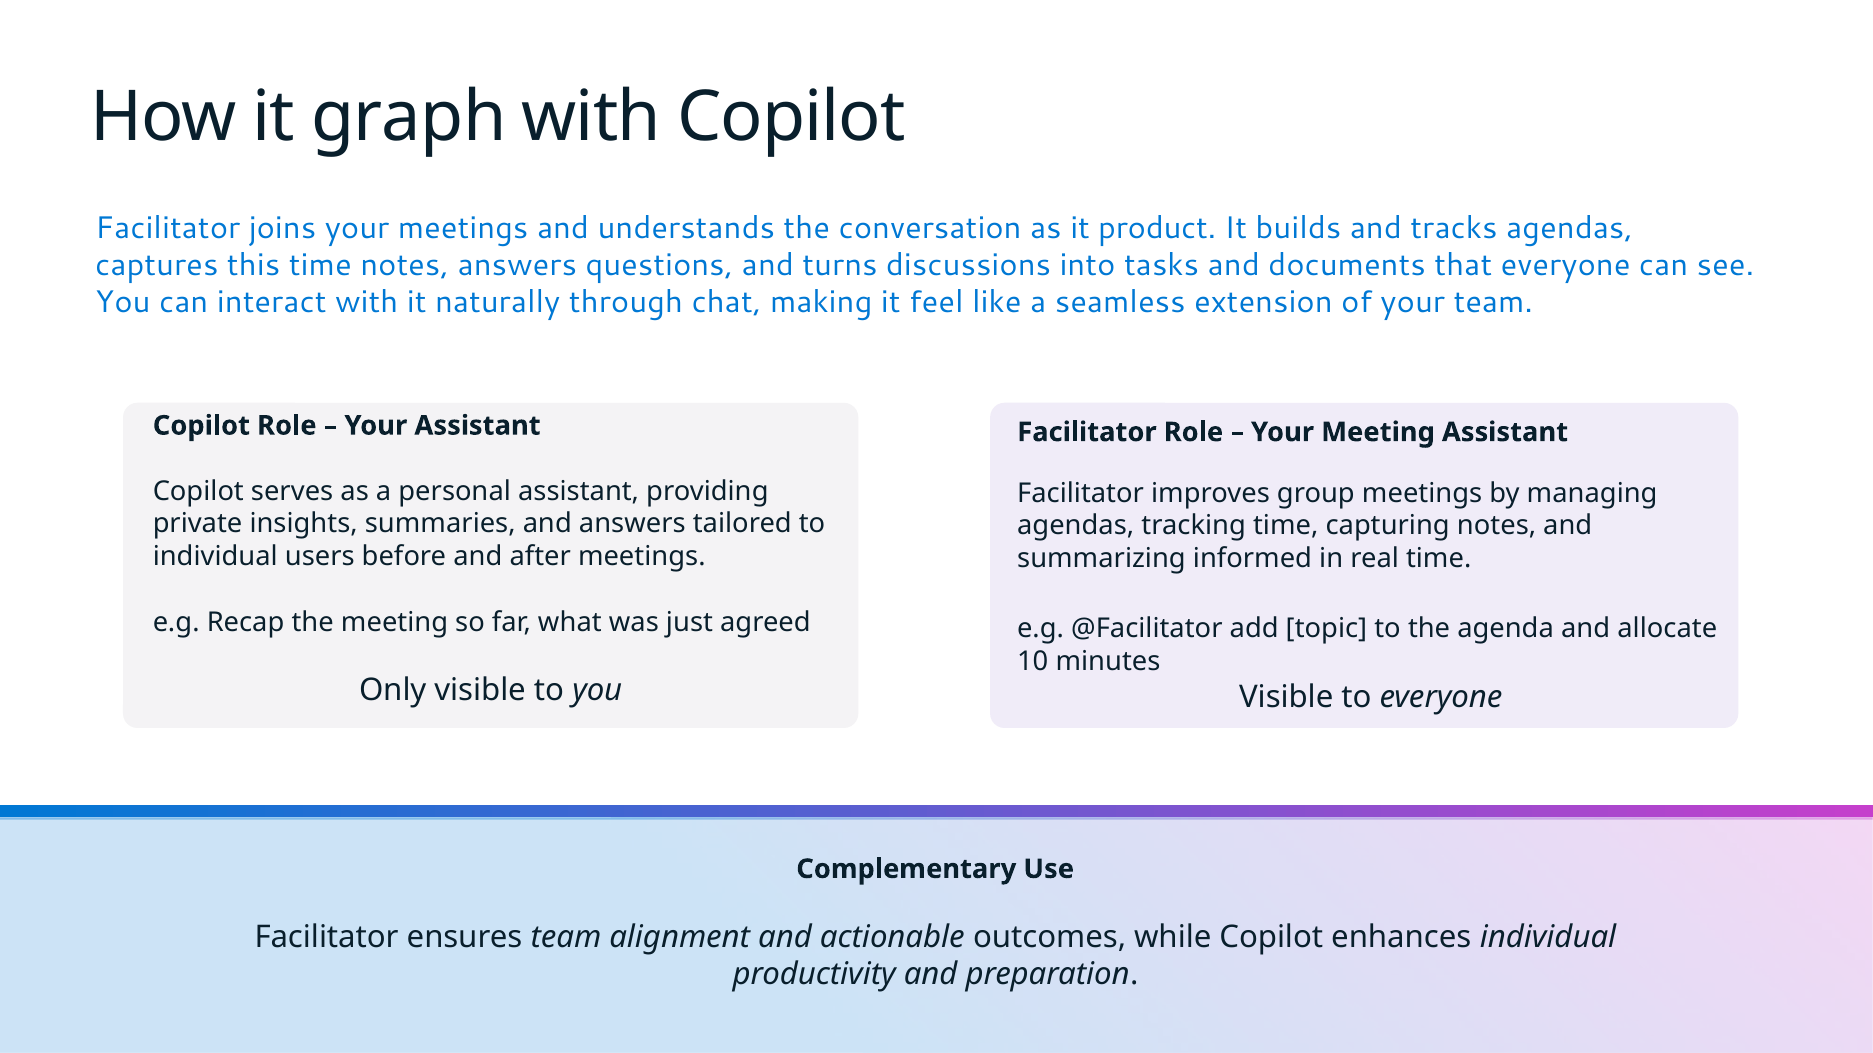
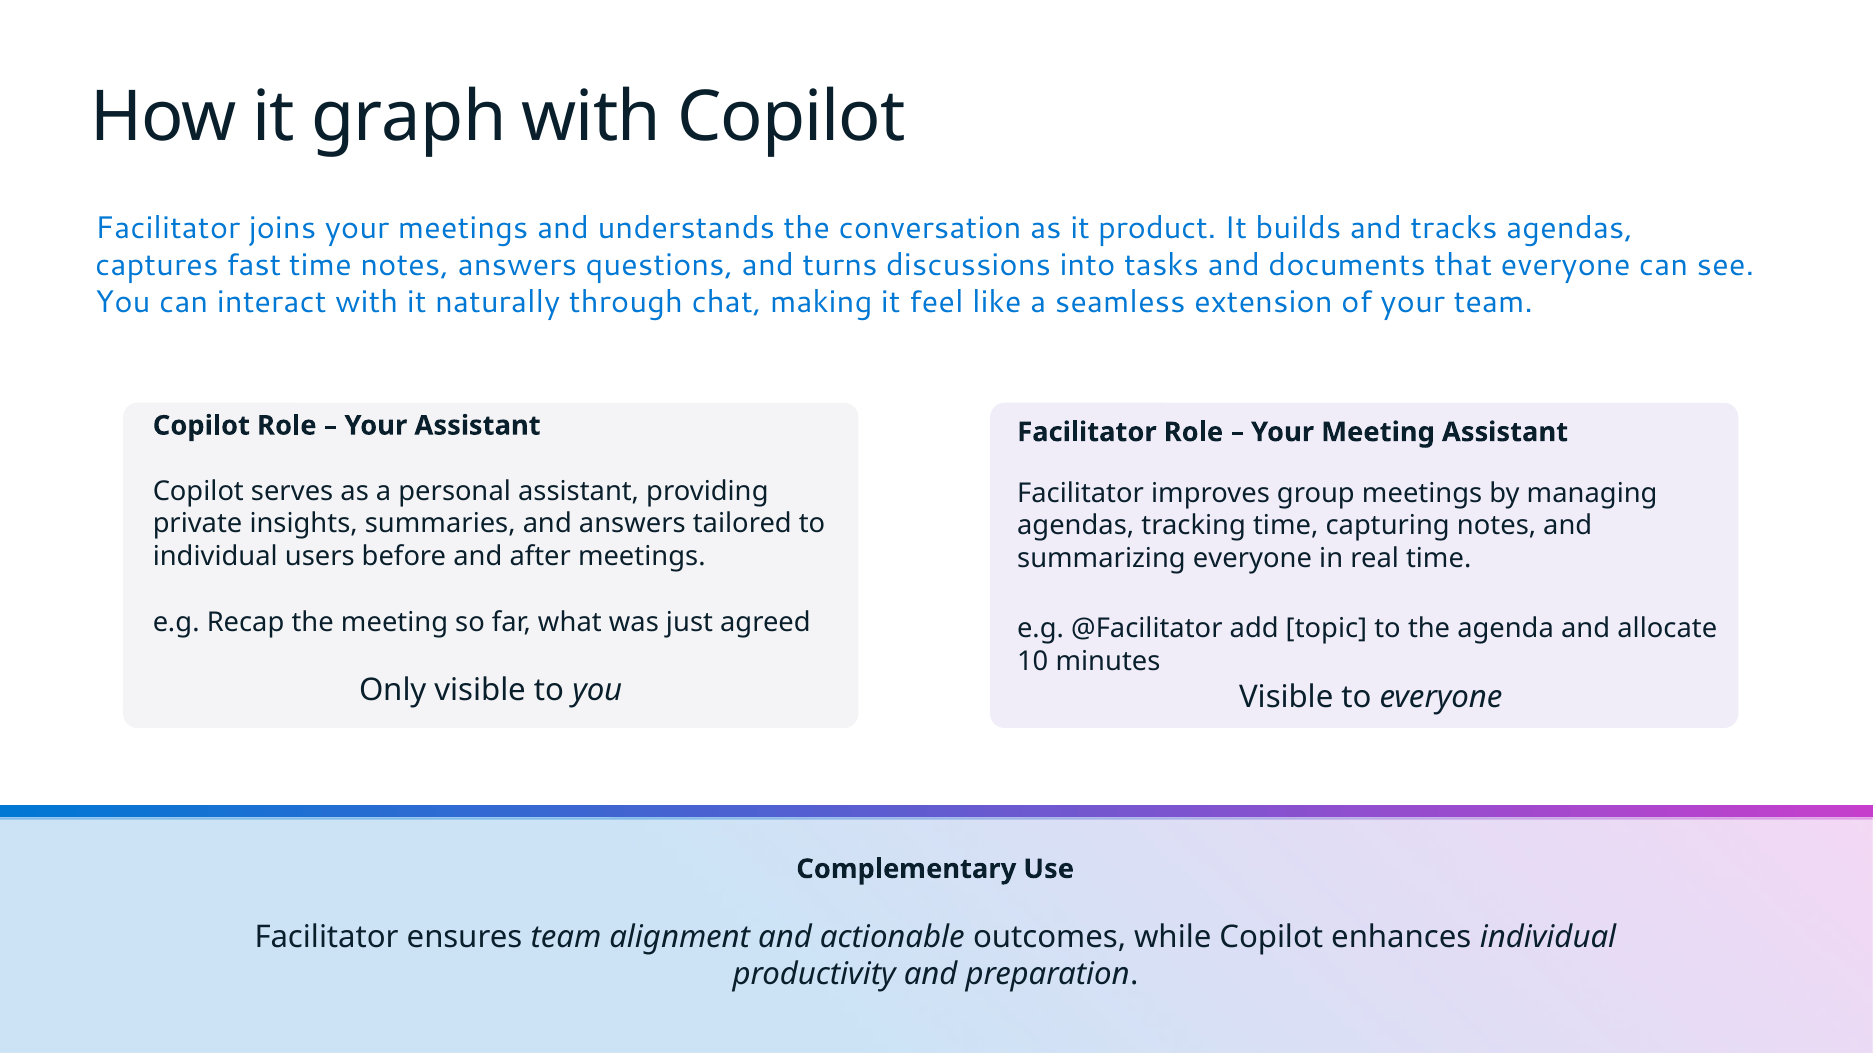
this: this -> fast
summarizing informed: informed -> everyone
